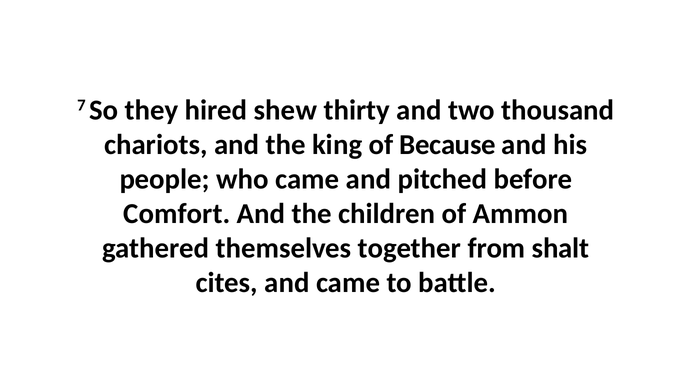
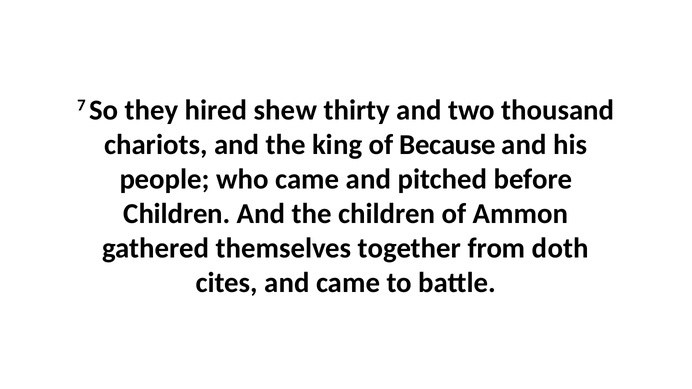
Comfort at (177, 214): Comfort -> Children
shalt: shalt -> doth
